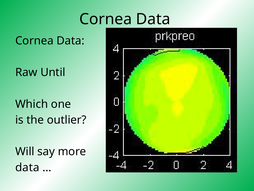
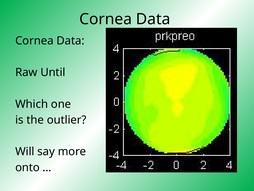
data at (27, 167): data -> onto
